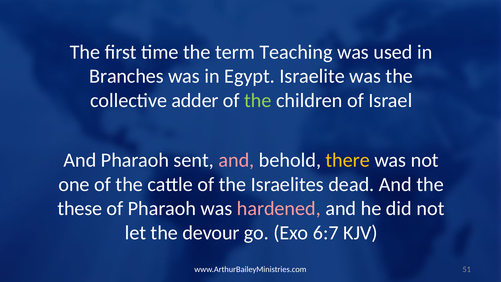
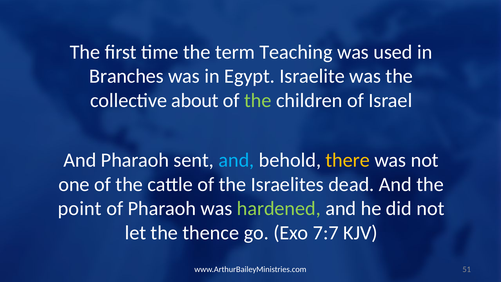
adder: adder -> about
and at (236, 160) colour: pink -> light blue
these: these -> point
hardened colour: pink -> light green
devour: devour -> thence
6:7: 6:7 -> 7:7
